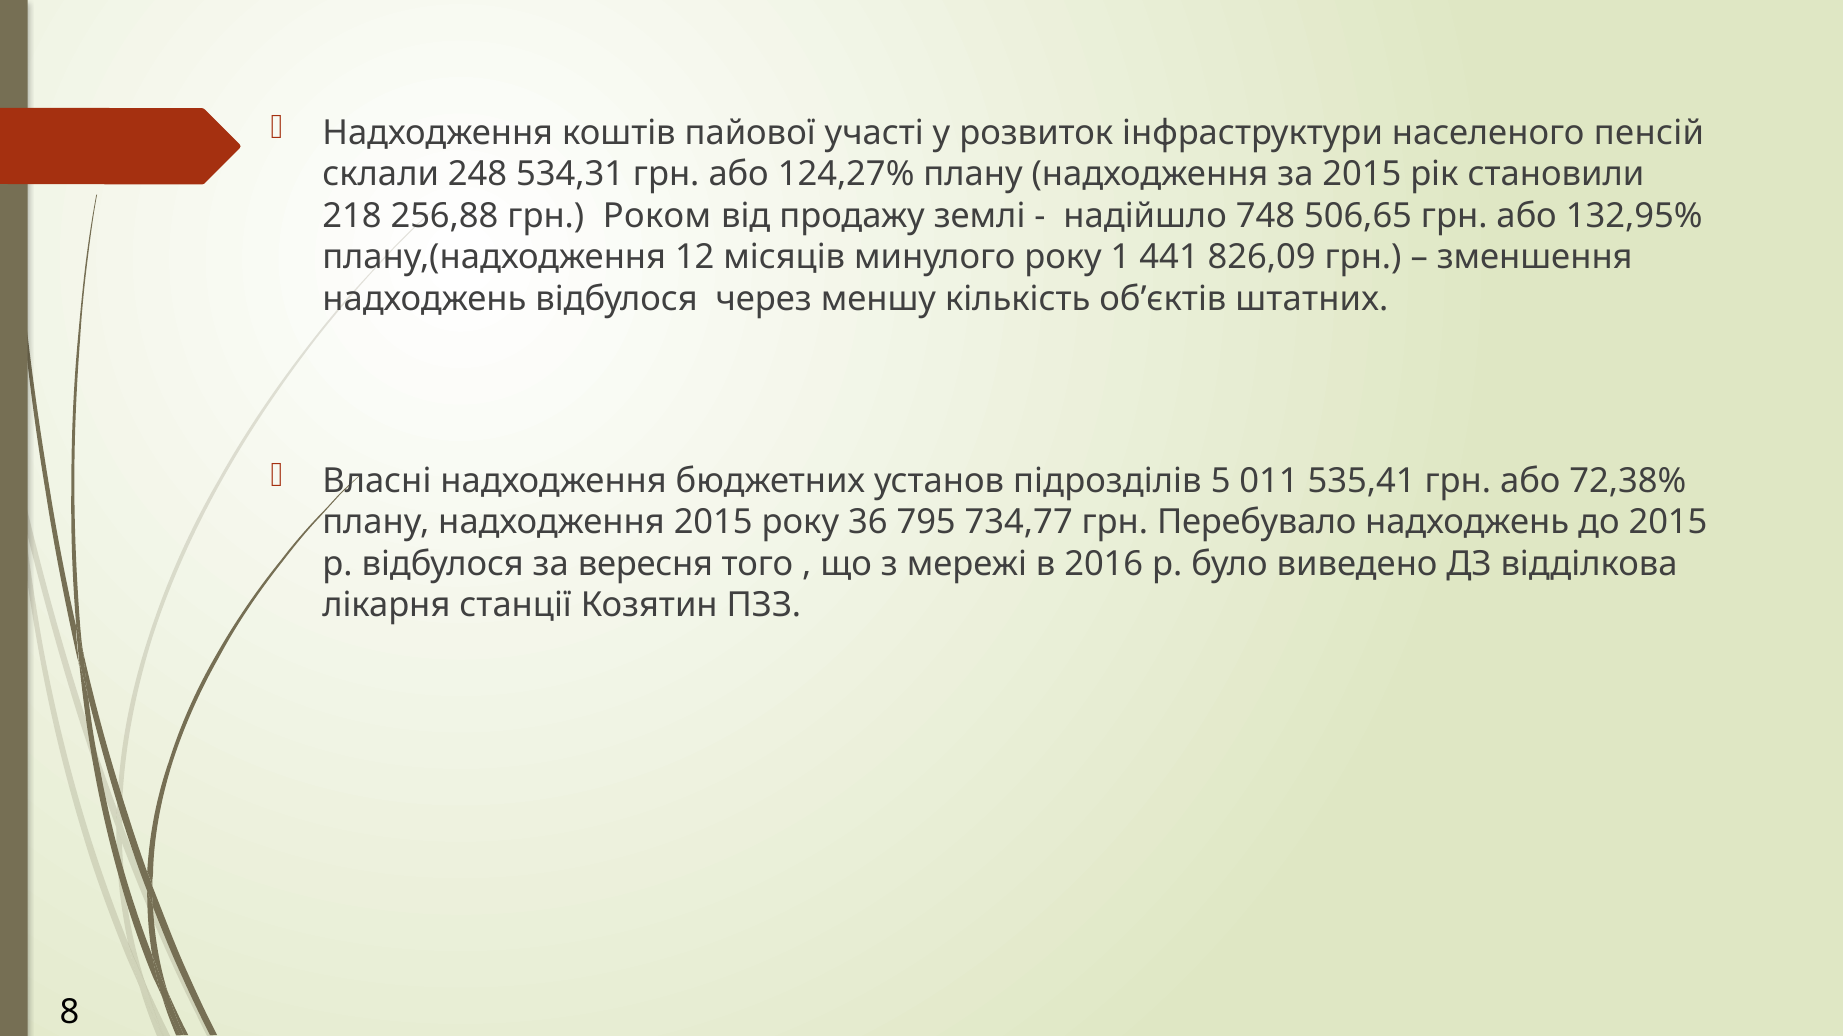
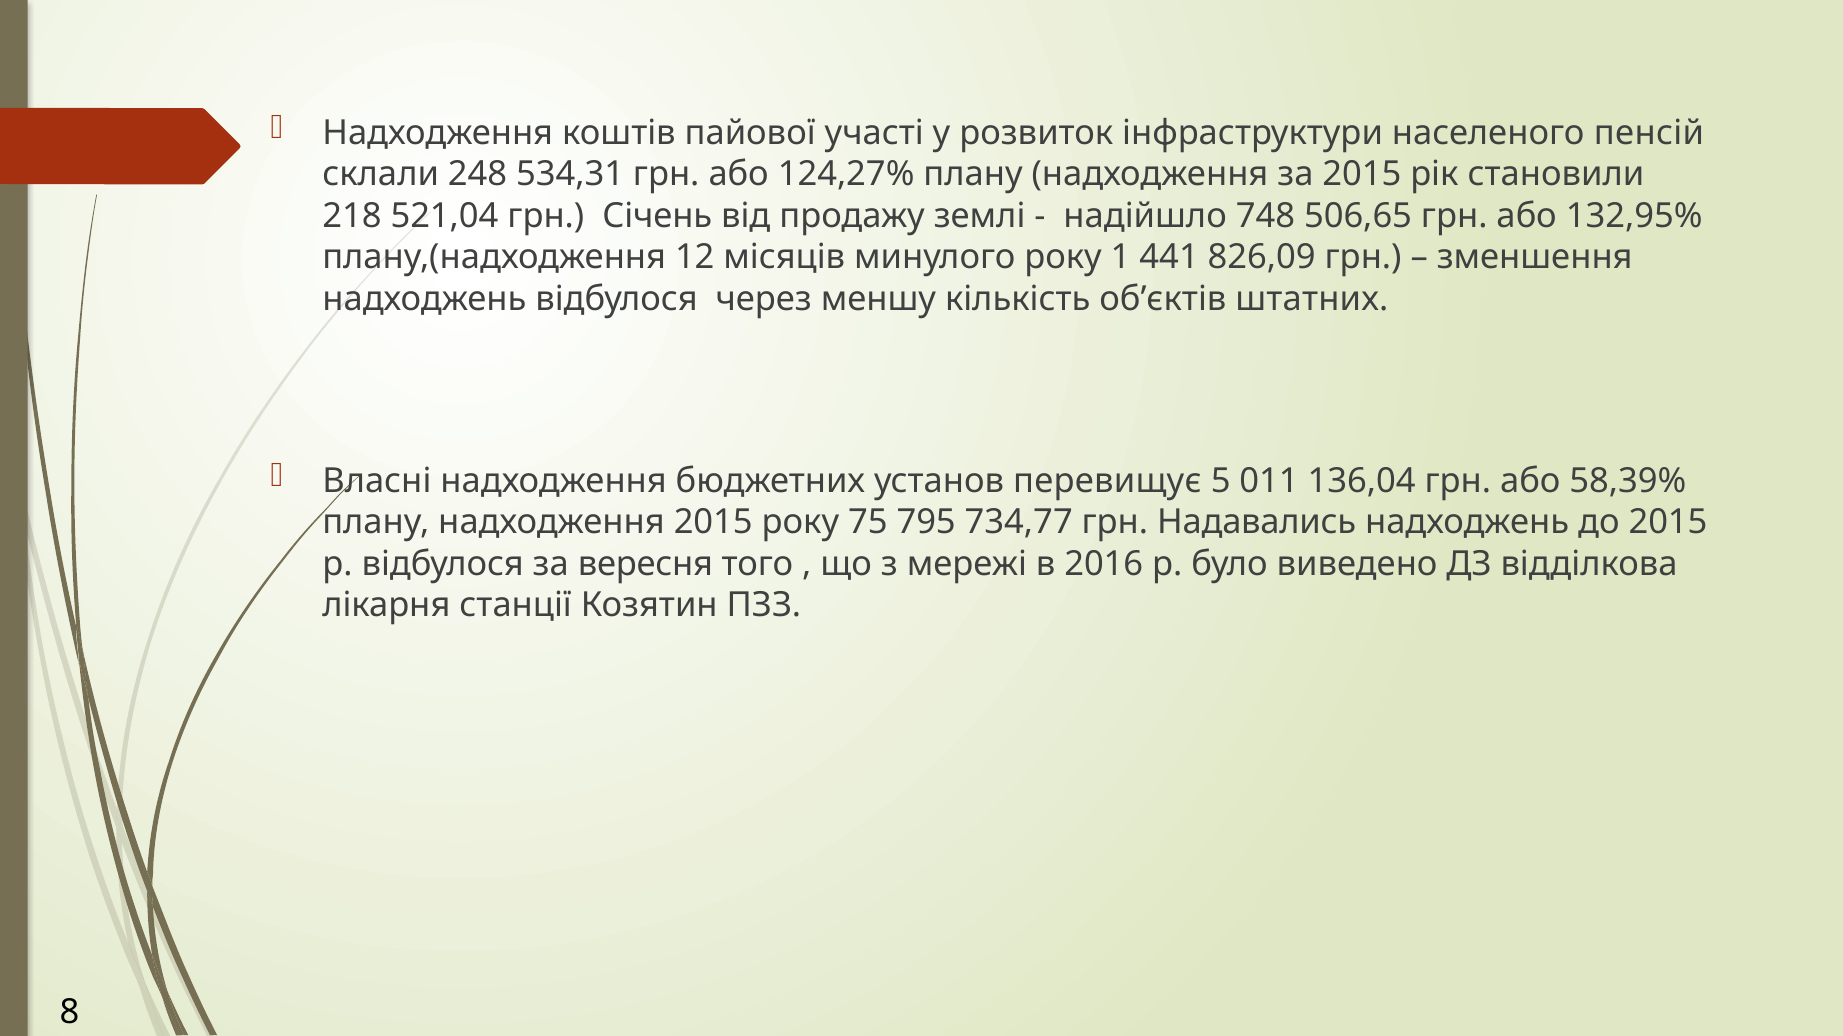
256,88: 256,88 -> 521,04
Роком: Роком -> Січень
підрозділів: підрозділів -> перевищує
535,41: 535,41 -> 136,04
72,38%: 72,38% -> 58,39%
36: 36 -> 75
Перебувало: Перебувало -> Надавались
